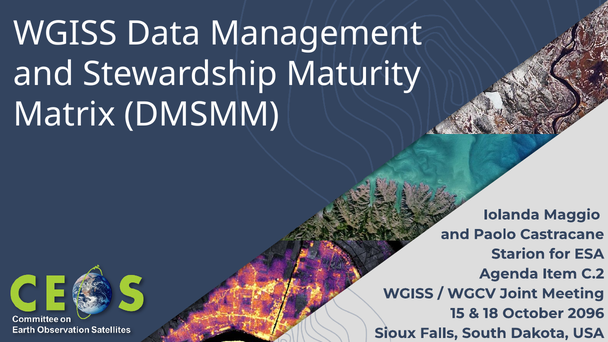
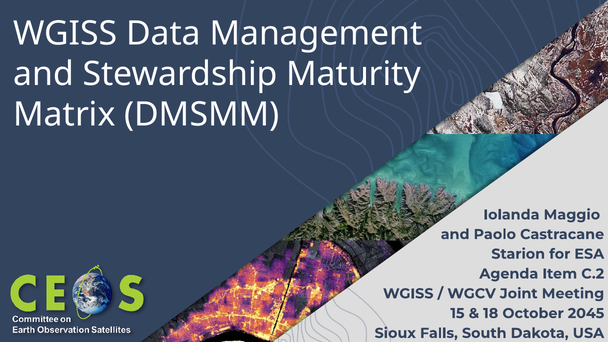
2096: 2096 -> 2045
